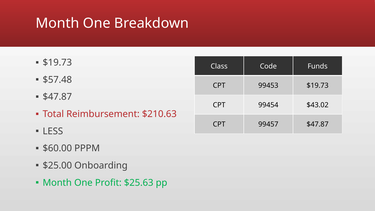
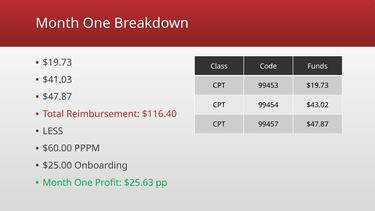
$57.48: $57.48 -> $41.03
$210.63: $210.63 -> $116.40
